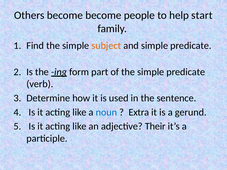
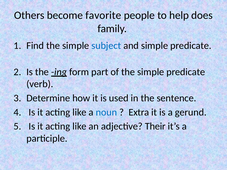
become become: become -> favorite
start: start -> does
subject colour: orange -> blue
